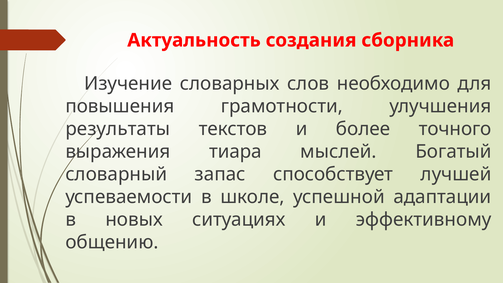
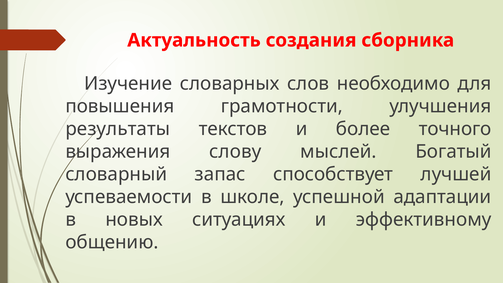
тиара: тиара -> слову
